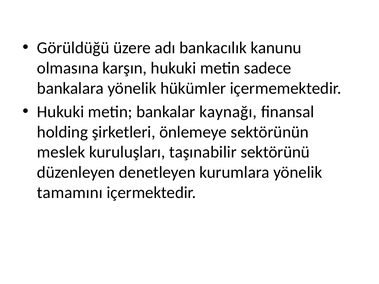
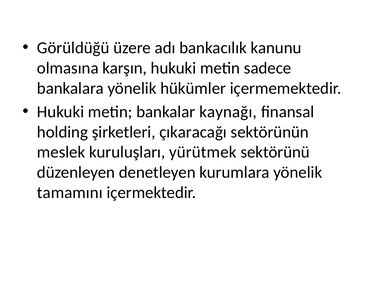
önlemeye: önlemeye -> çıkaracağı
taşınabilir: taşınabilir -> yürütmek
